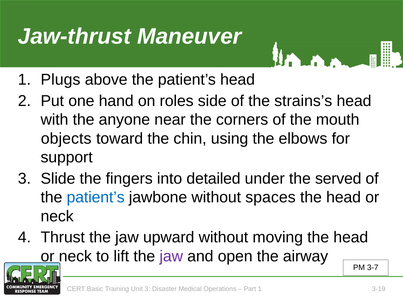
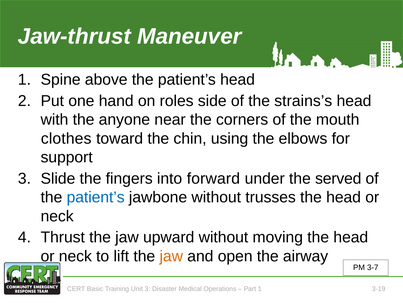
Plugs: Plugs -> Spine
objects: objects -> clothes
detailed: detailed -> forward
spaces: spaces -> trusses
jaw at (171, 256) colour: purple -> orange
